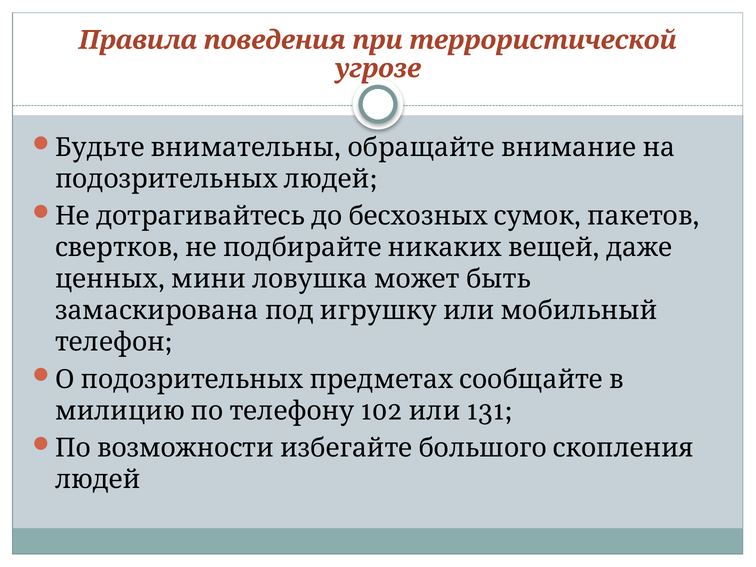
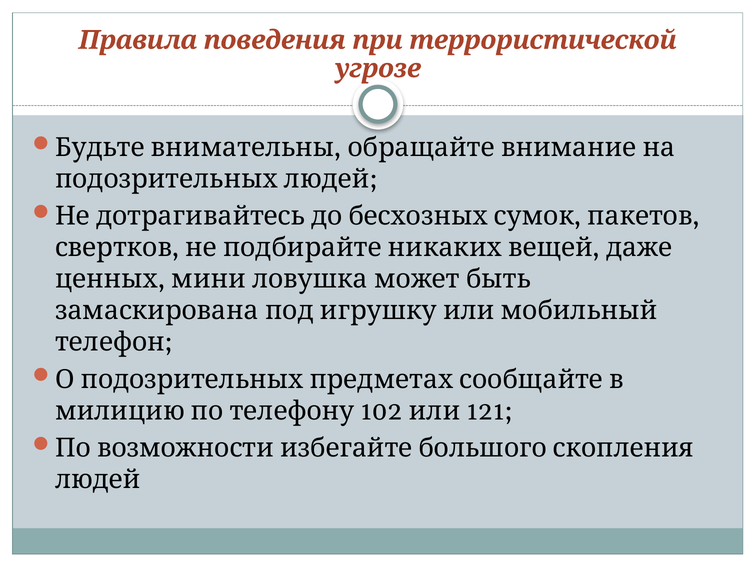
131: 131 -> 121
